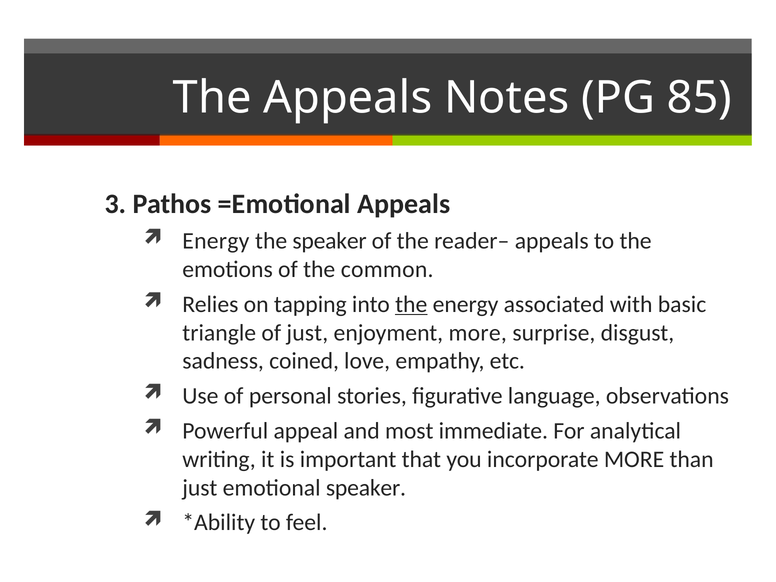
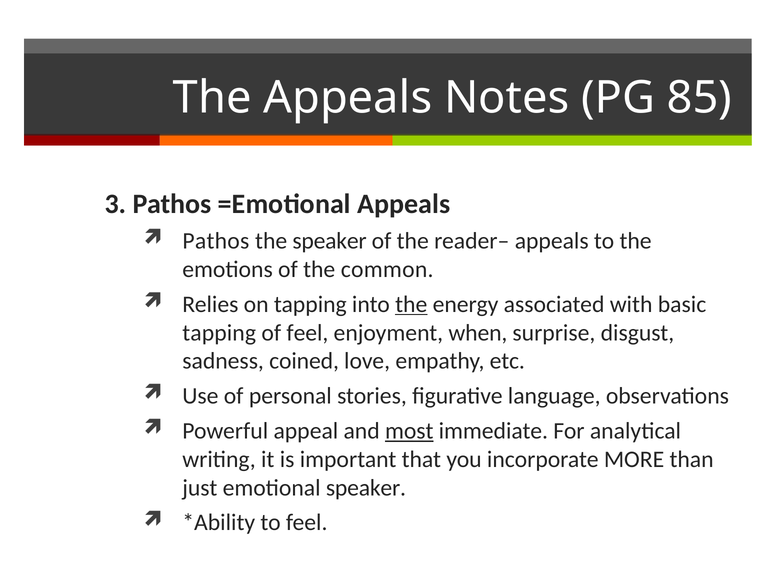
Energy at (216, 241): Energy -> Pathos
triangle at (219, 333): triangle -> tapping
of just: just -> feel
enjoyment more: more -> when
most underline: none -> present
